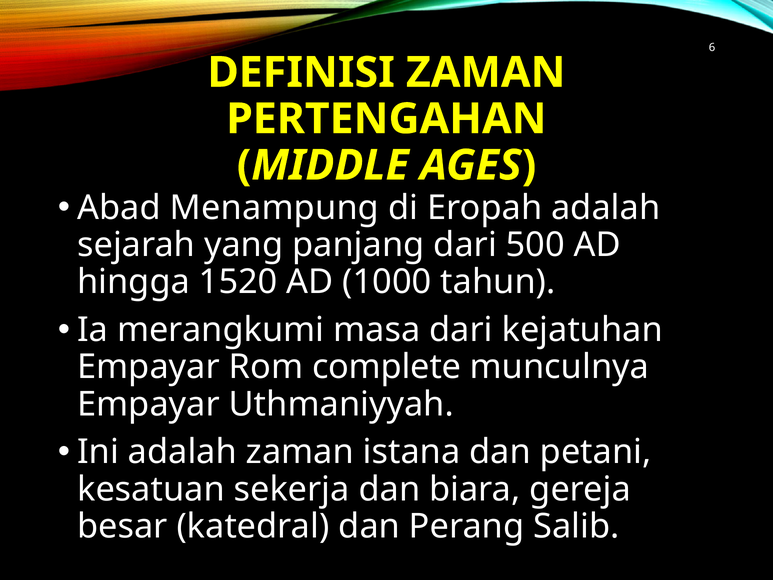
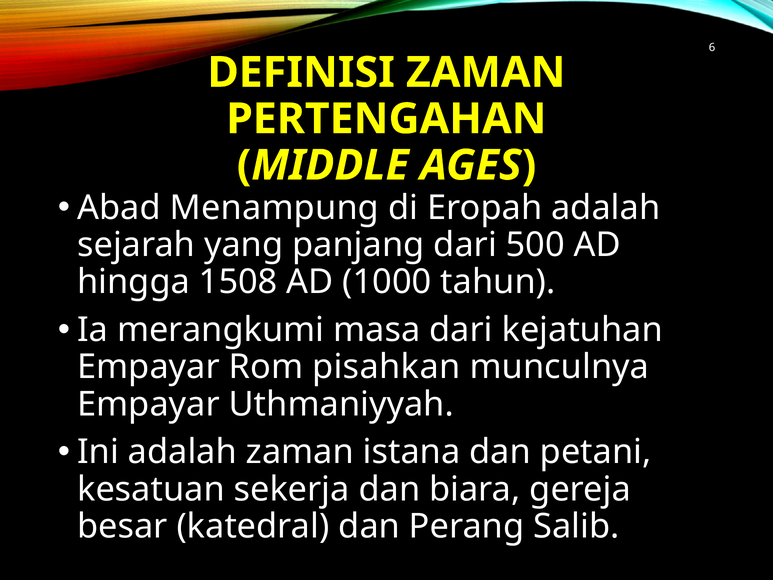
1520: 1520 -> 1508
complete: complete -> pisahkan
